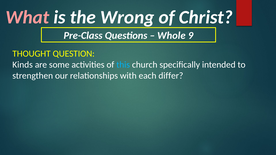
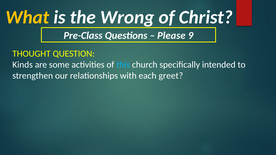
What colour: pink -> yellow
Whole: Whole -> Please
differ: differ -> greet
